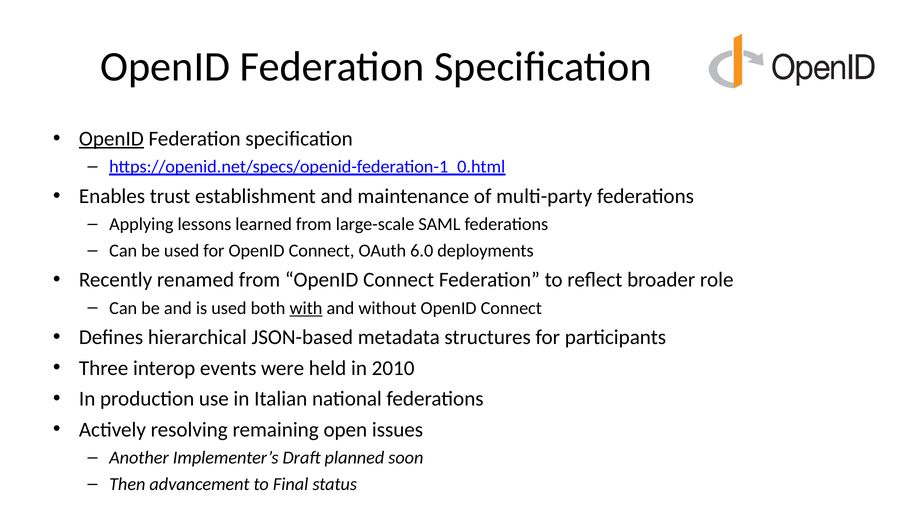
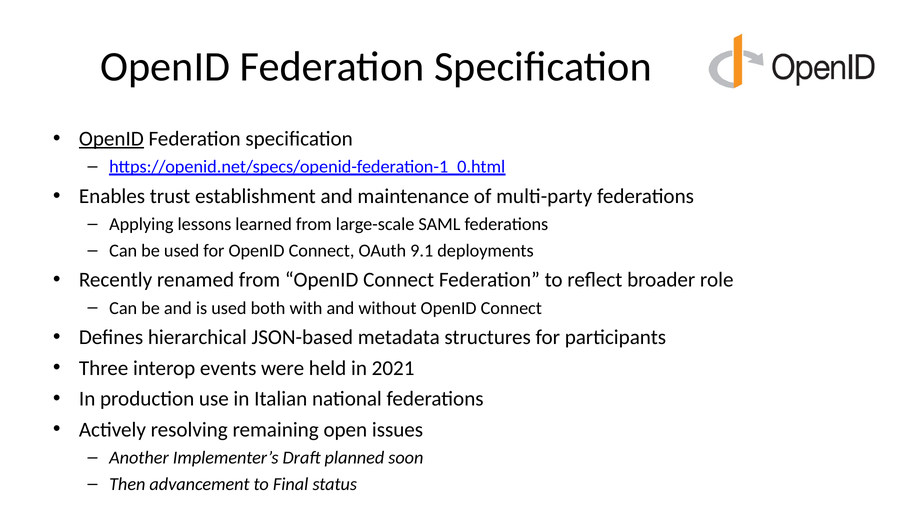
6.0: 6.0 -> 9.1
with underline: present -> none
2010: 2010 -> 2021
